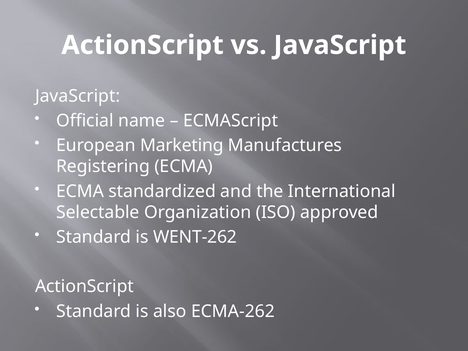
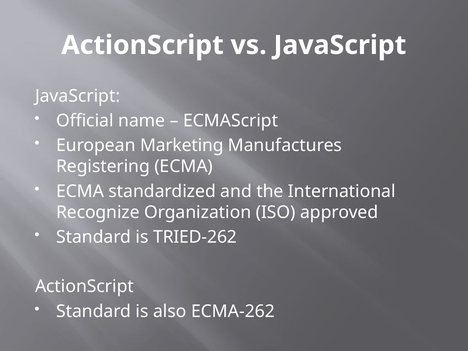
Selectable: Selectable -> Recognize
WENT-262: WENT-262 -> TRIED-262
